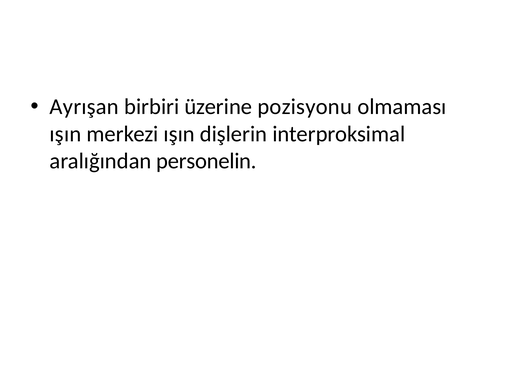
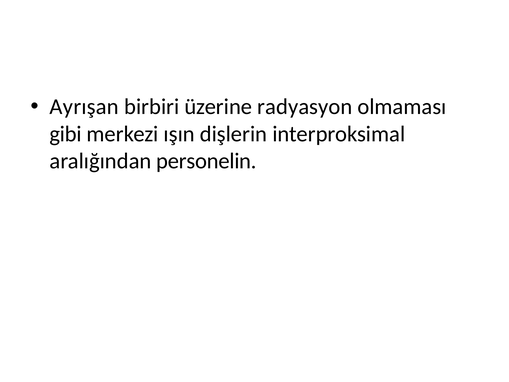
pozisyonu: pozisyonu -> radyasyon
ışın at (65, 134): ışın -> gibi
